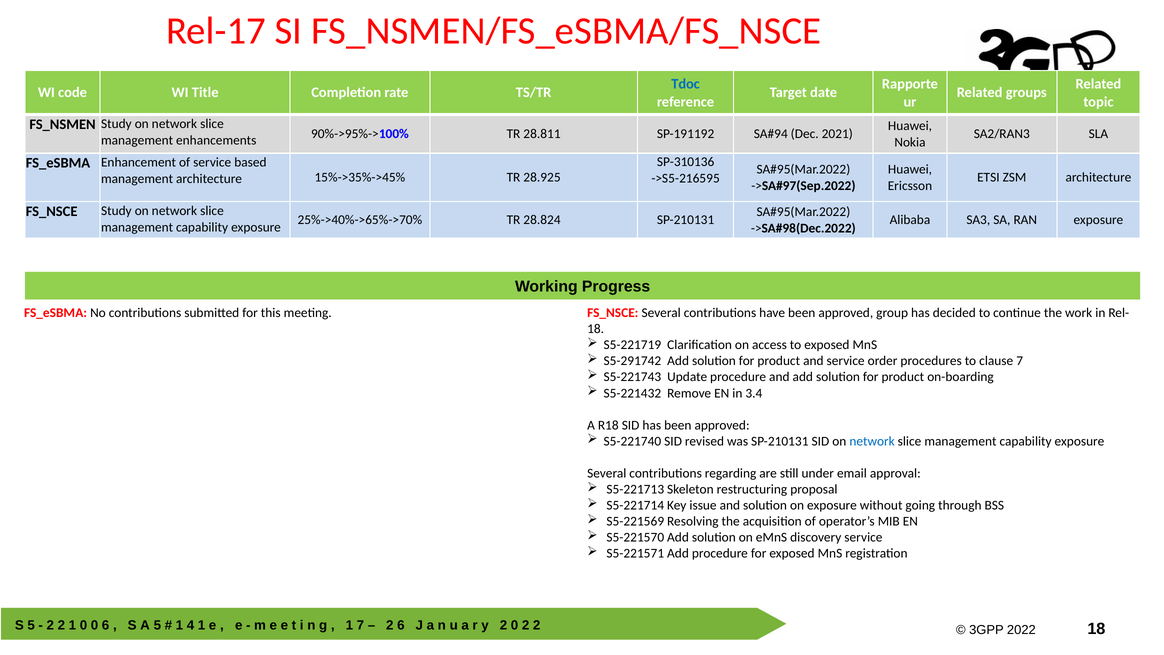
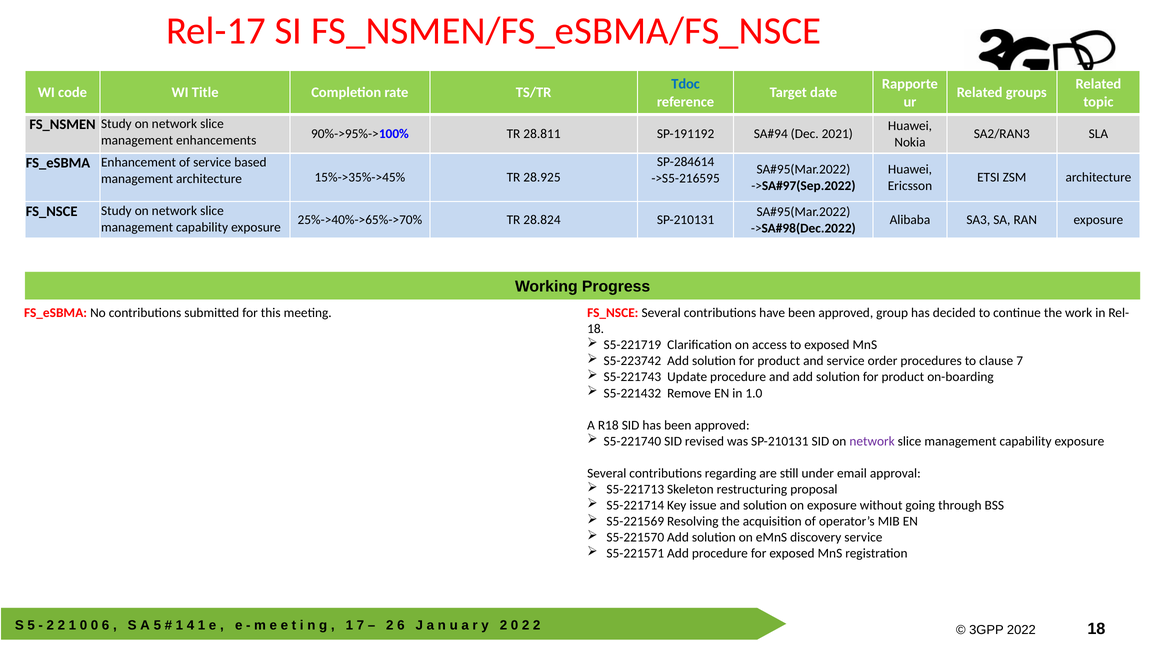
SP-310136: SP-310136 -> SP-284614
S5-291742: S5-291742 -> S5-223742
3.4: 3.4 -> 1.0
network at (872, 441) colour: blue -> purple
